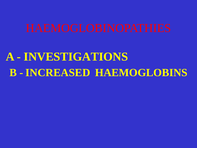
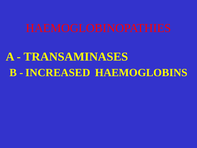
INVESTIGATIONS: INVESTIGATIONS -> TRANSAMINASES
